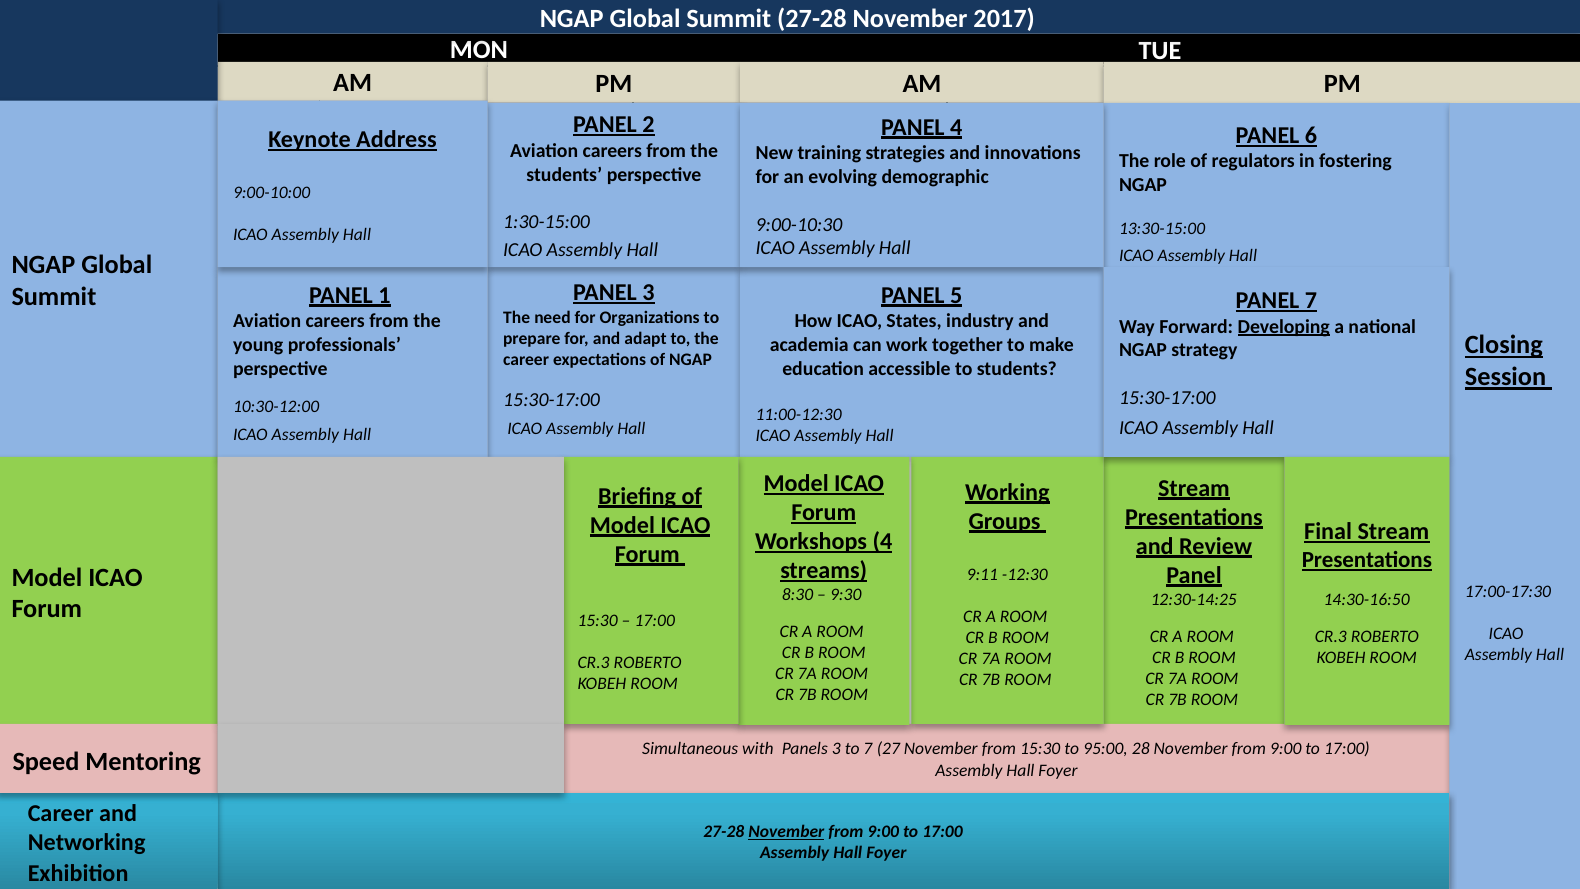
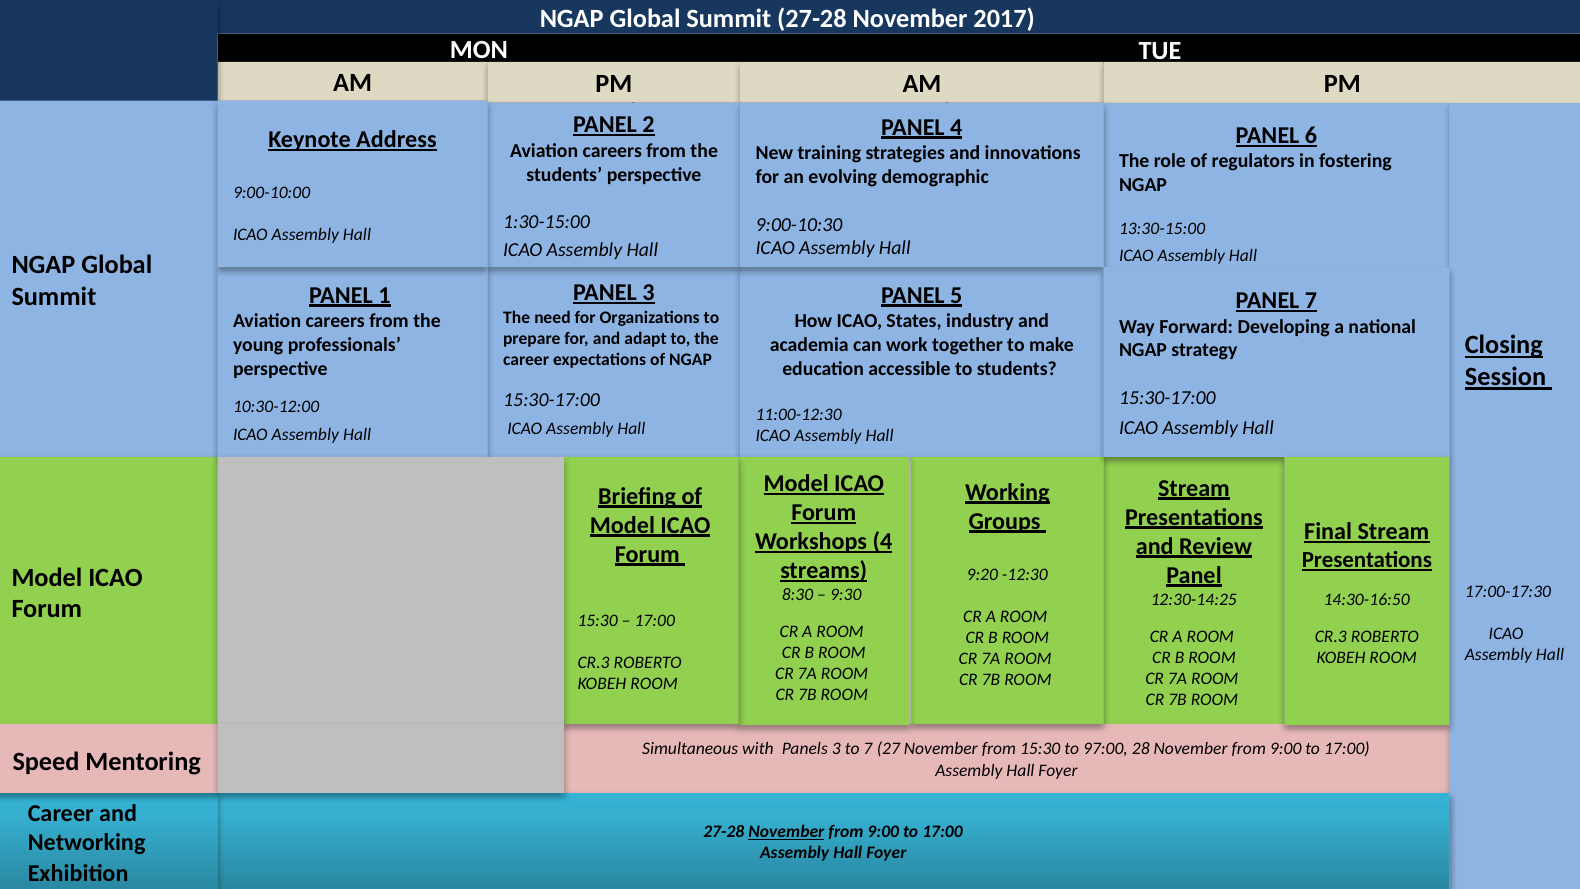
Developing underline: present -> none
9:11: 9:11 -> 9:20
95:00: 95:00 -> 97:00
